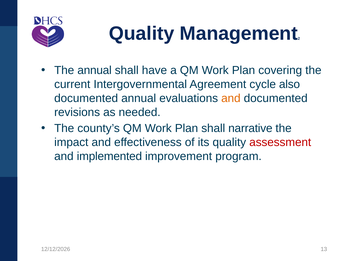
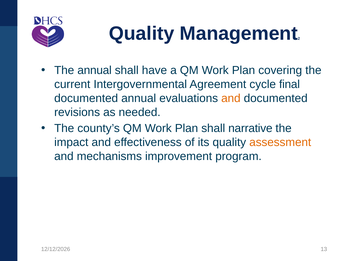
also: also -> final
assessment colour: red -> orange
implemented: implemented -> mechanisms
